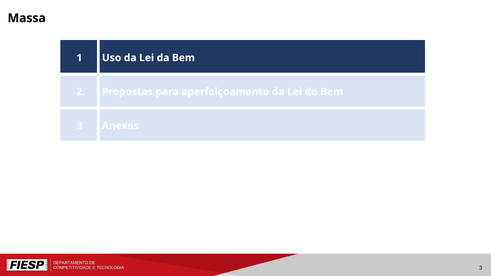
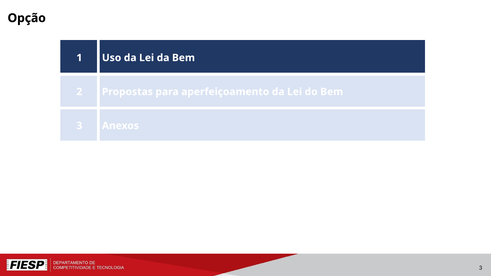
Massa: Massa -> Opção
